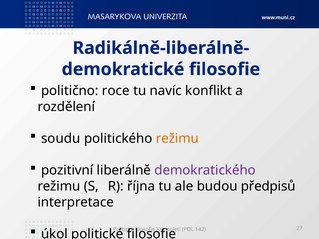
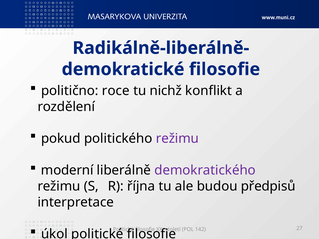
navíc: navíc -> nichž
soudu: soudu -> pokud
režimu at (177, 139) colour: orange -> purple
pozitivní: pozitivní -> moderní
